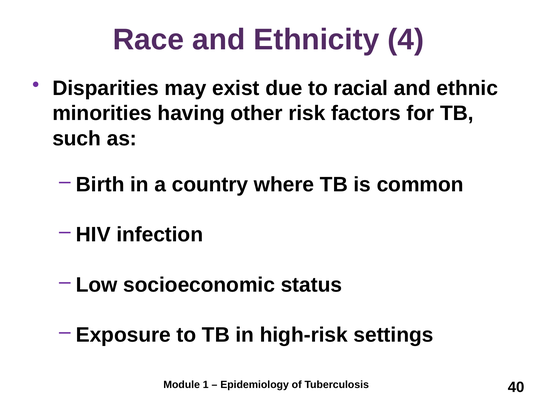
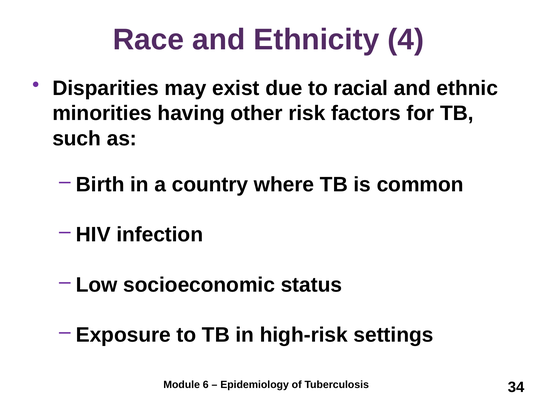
1: 1 -> 6
40: 40 -> 34
